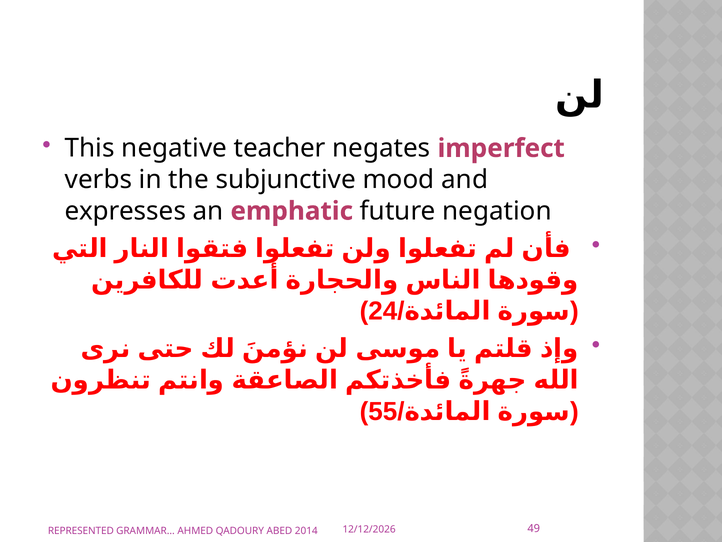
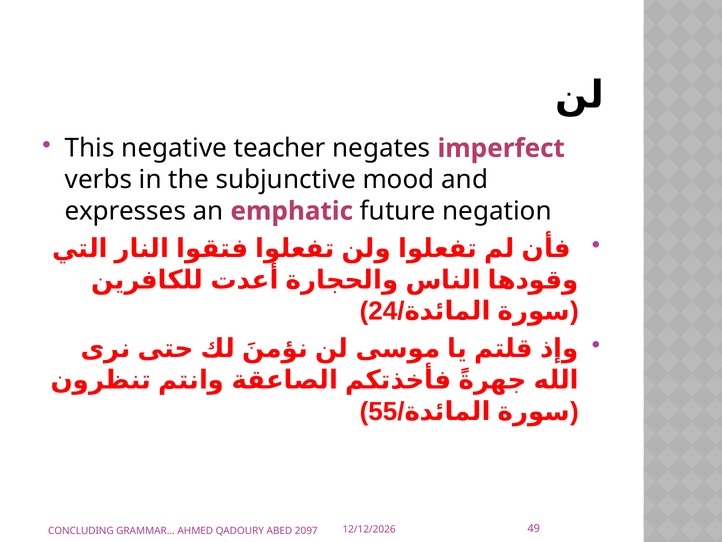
REPRESENTED: REPRESENTED -> CONCLUDING
2014: 2014 -> 2097
